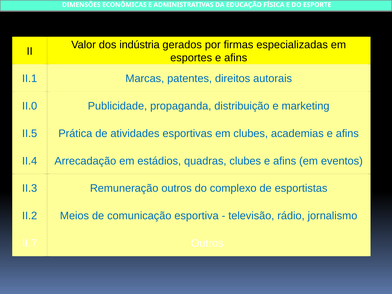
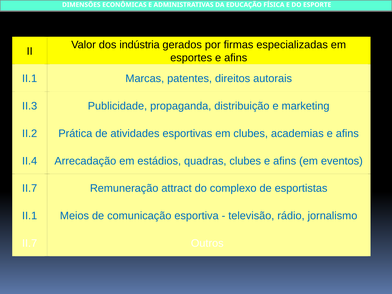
II.0: II.0 -> II.3
II.5: II.5 -> II.2
II.3 at (30, 188): II.3 -> II.7
Remuneração outros: outros -> attract
II.2 at (30, 216): II.2 -> II.1
